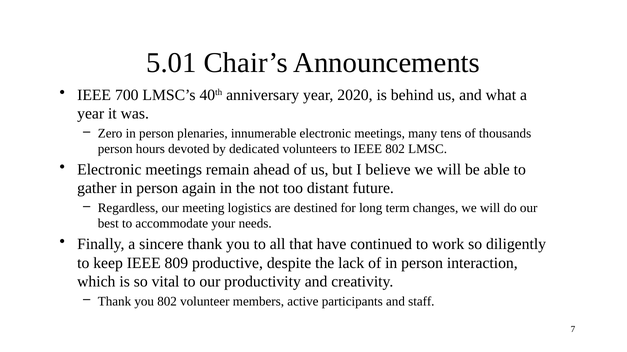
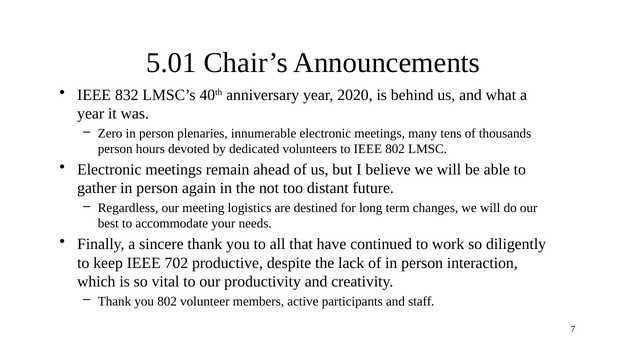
700: 700 -> 832
809: 809 -> 702
